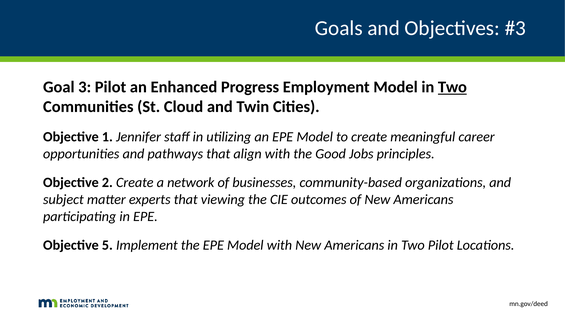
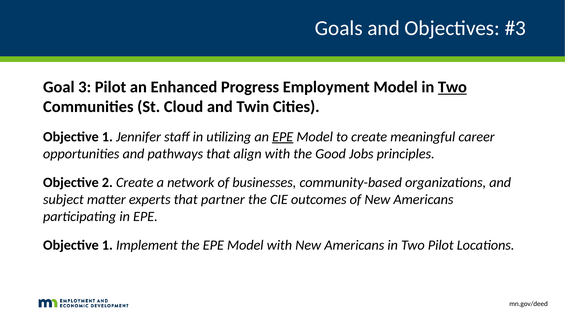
EPE at (283, 137) underline: none -> present
viewing: viewing -> partner
5 at (107, 245): 5 -> 1
